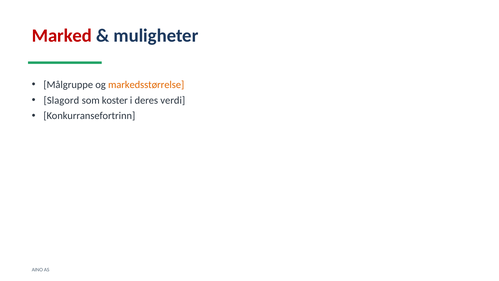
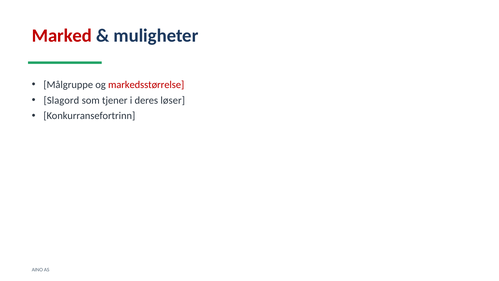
markedsstørrelse colour: orange -> red
koster: koster -> tjener
verdi: verdi -> løser
